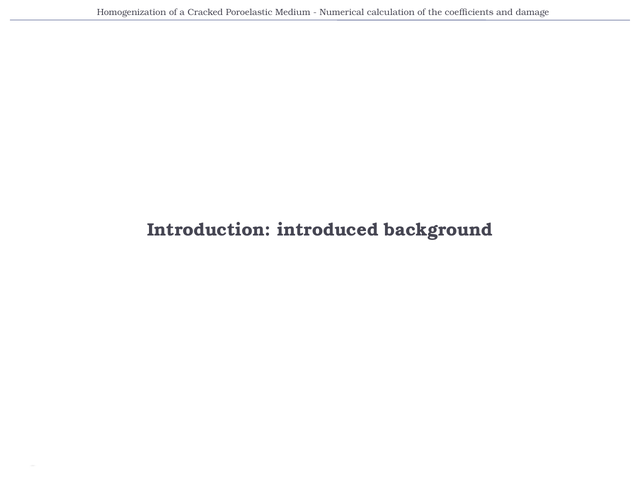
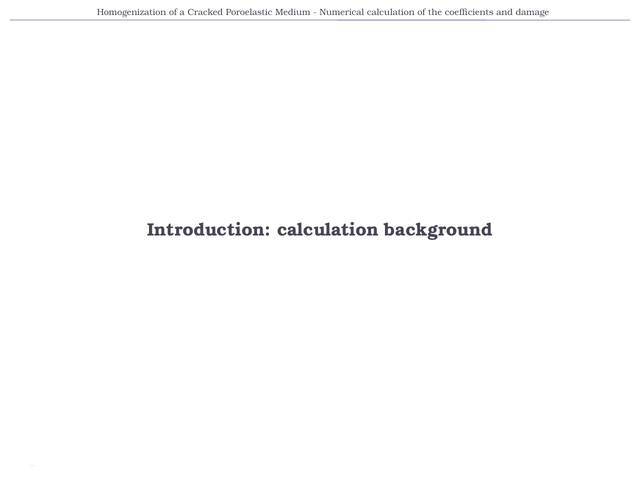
Introduction introduced: introduced -> calculation
